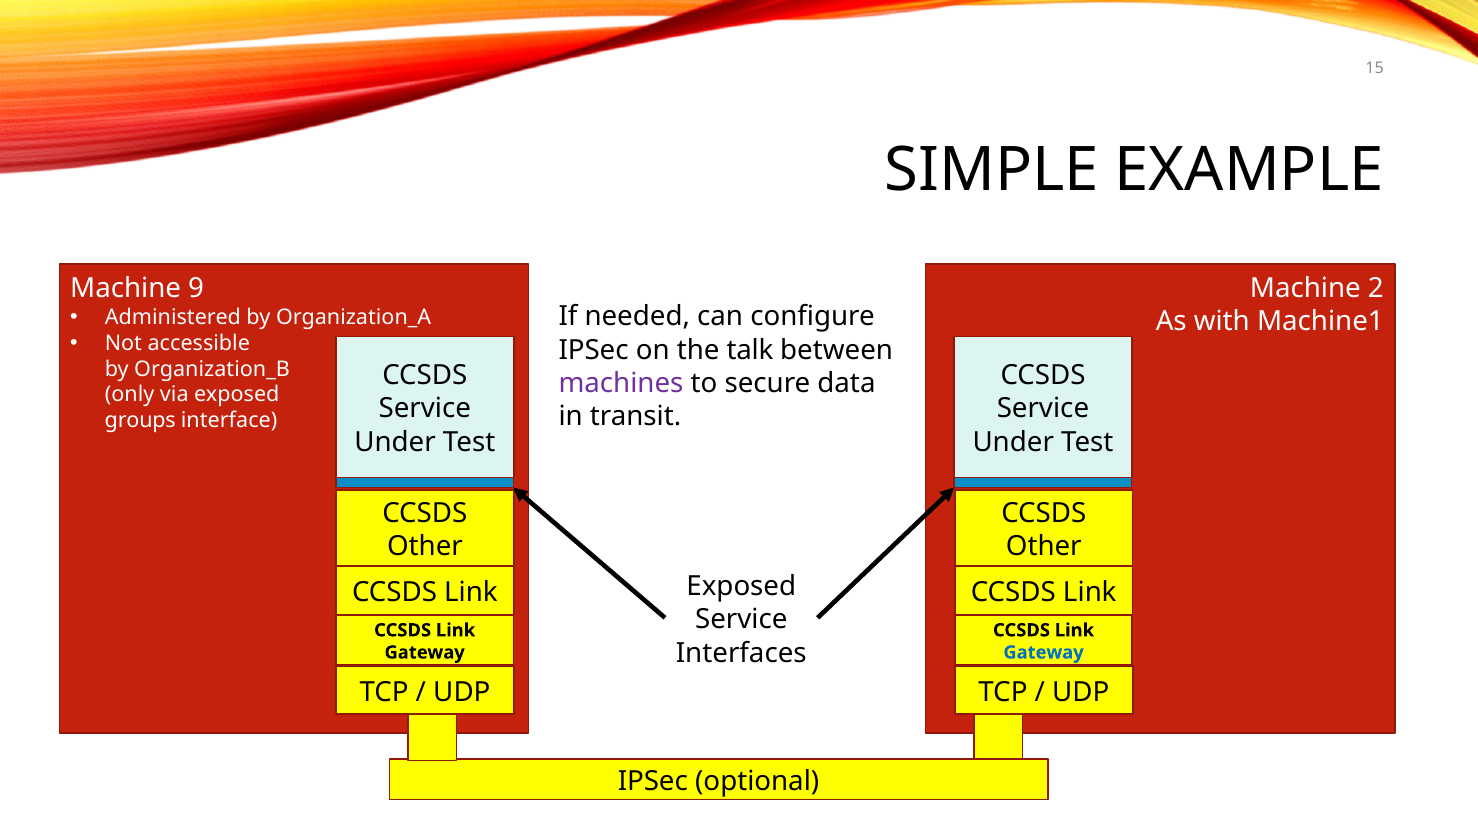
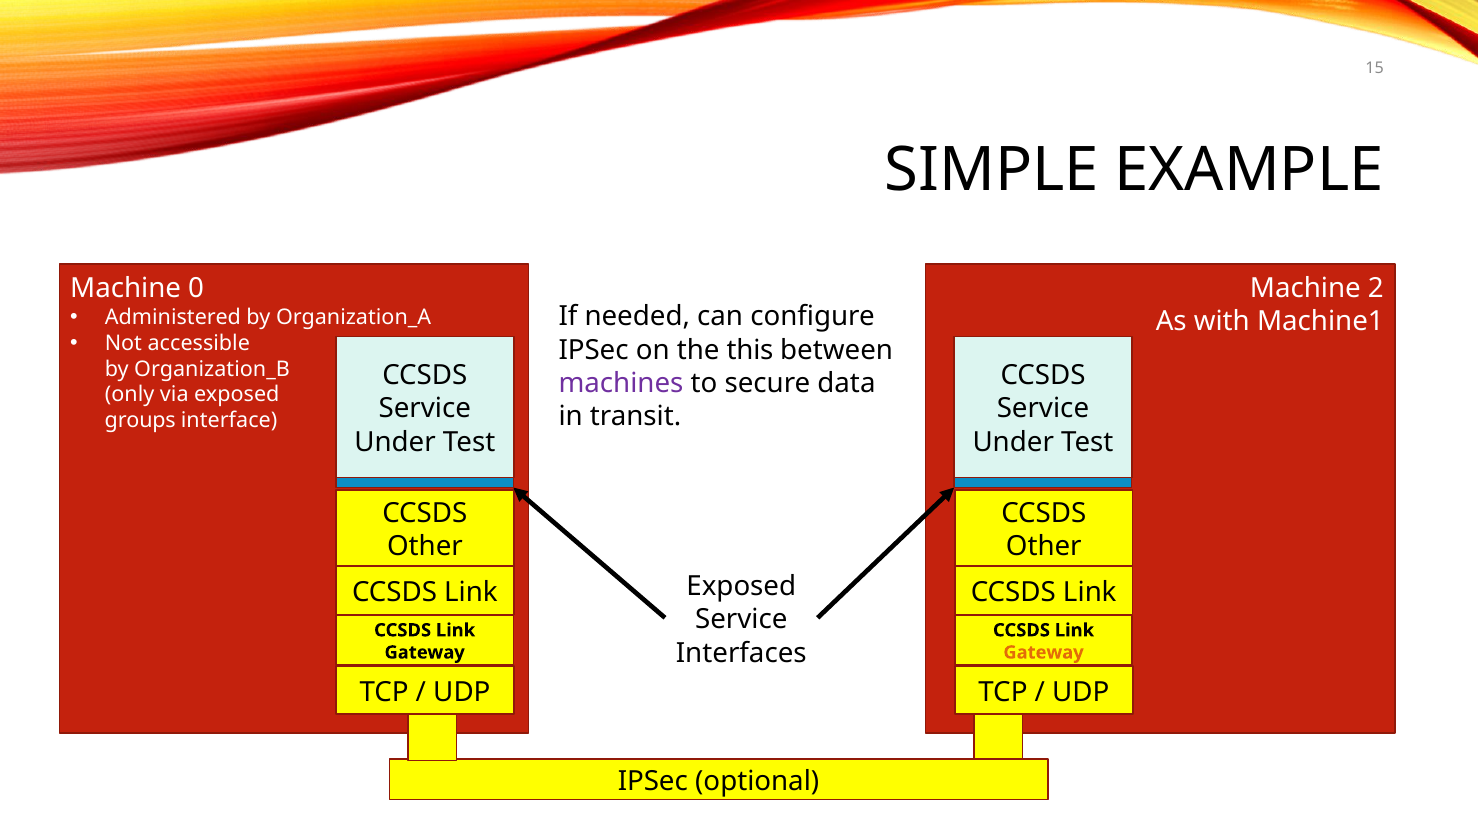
9: 9 -> 0
talk: talk -> this
Gateway at (1043, 653) colour: blue -> orange
